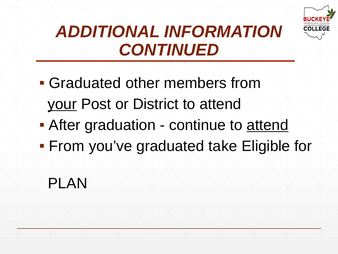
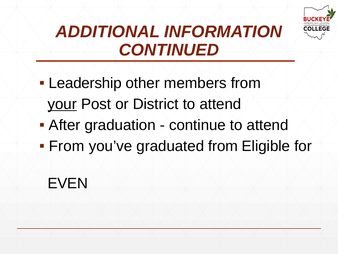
Graduated at (85, 83): Graduated -> Leadership
attend at (268, 125) underline: present -> none
graduated take: take -> from
PLAN: PLAN -> EVEN
